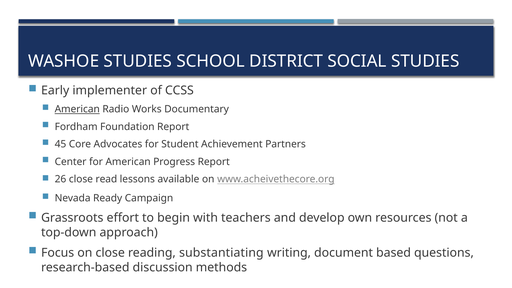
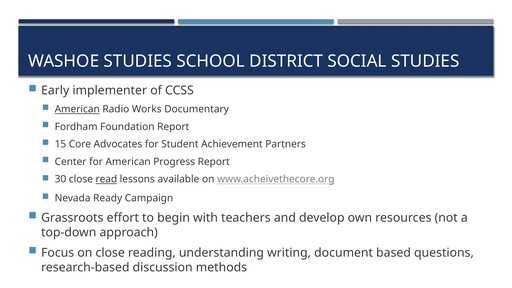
45: 45 -> 15
26: 26 -> 30
read underline: none -> present
substantiating: substantiating -> understanding
